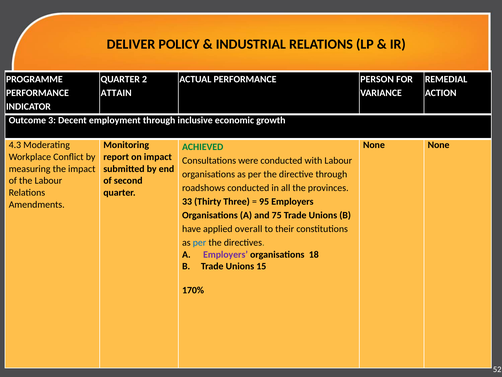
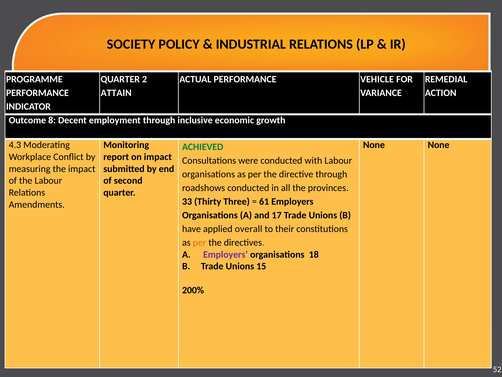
DELIVER: DELIVER -> SOCIETY
PERSON: PERSON -> VEHICLE
3: 3 -> 8
95: 95 -> 61
75: 75 -> 17
per at (199, 242) colour: blue -> orange
170%: 170% -> 200%
